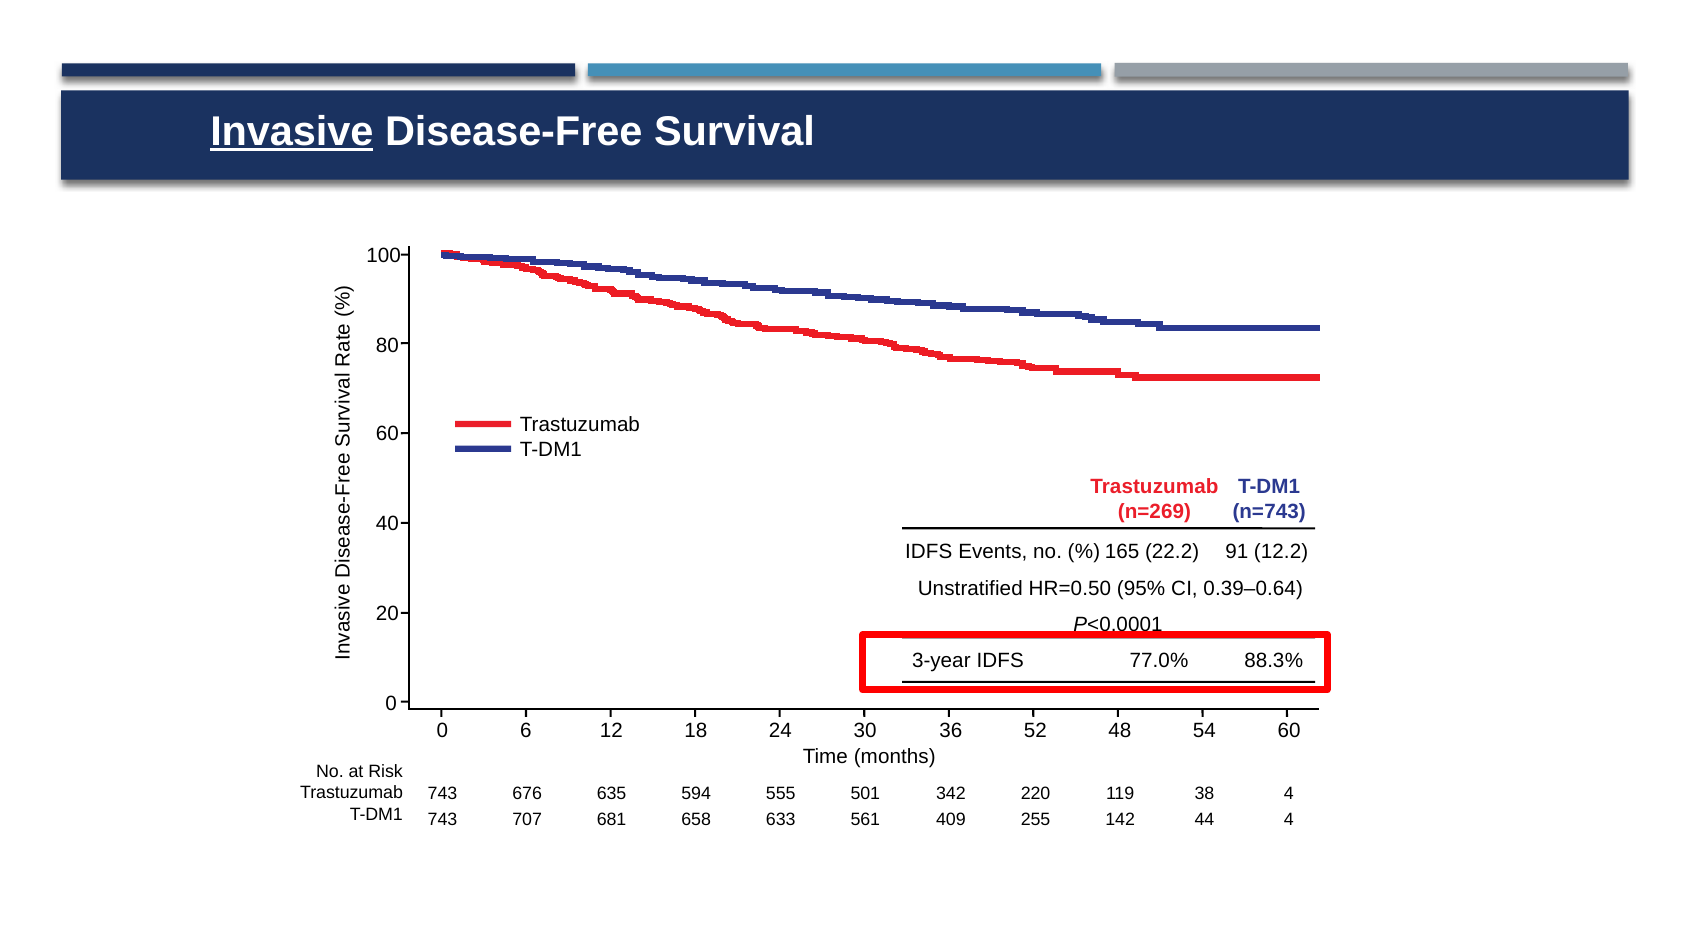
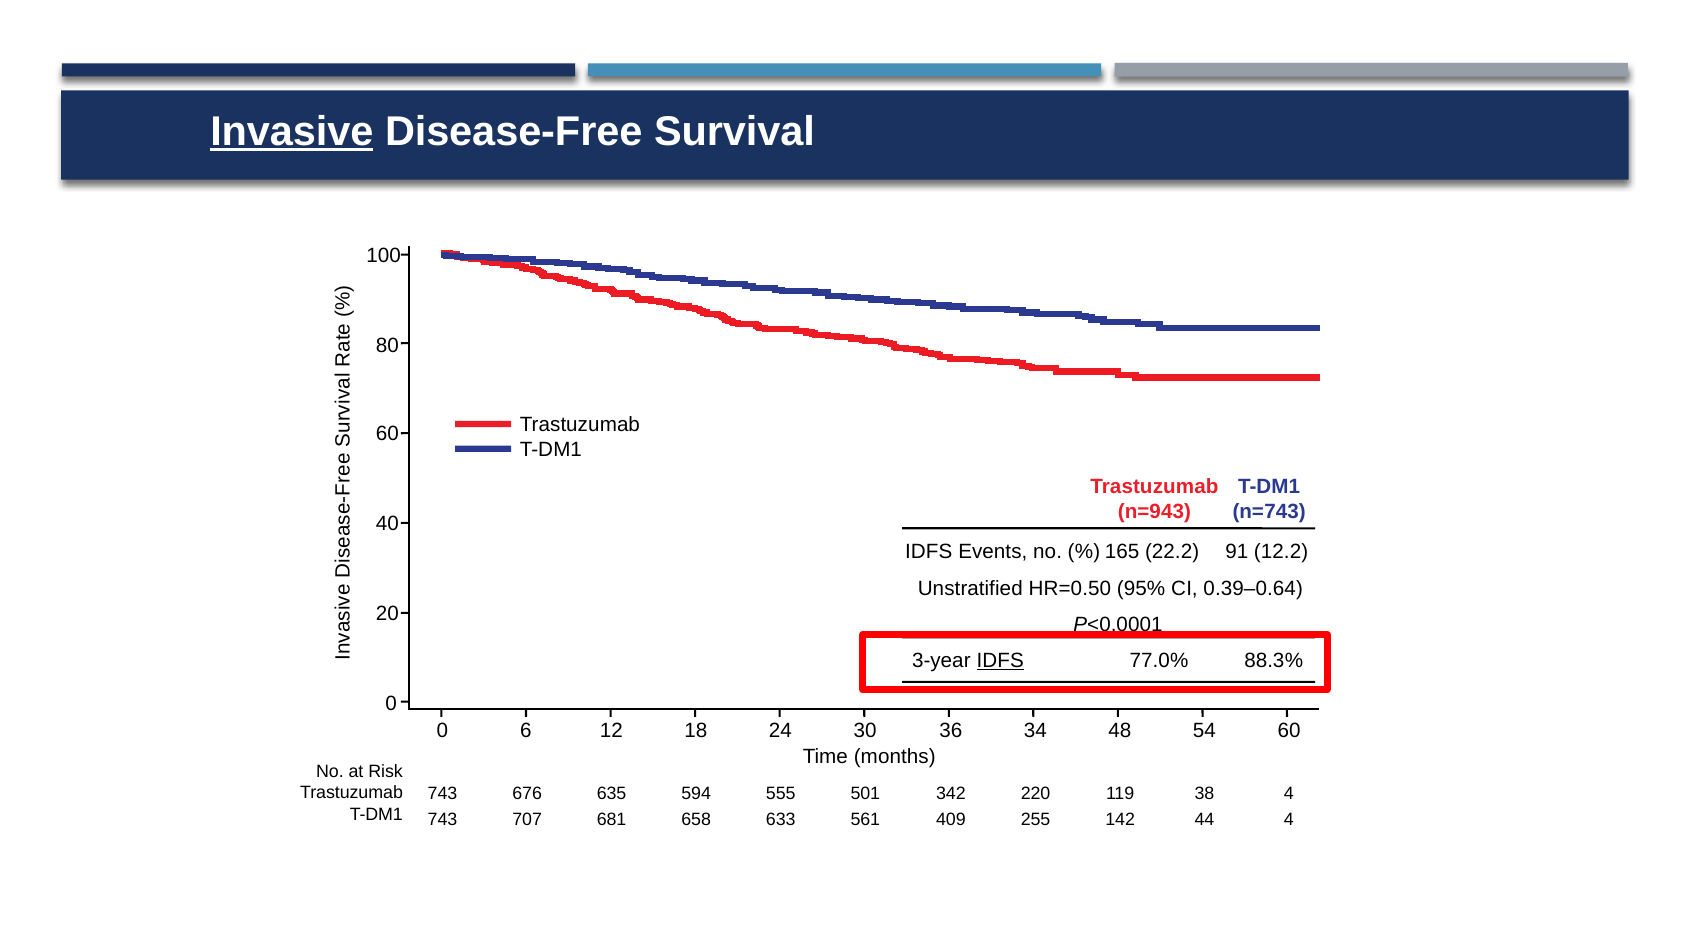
n=269: n=269 -> n=943
IDFS at (1000, 660) underline: none -> present
52: 52 -> 34
